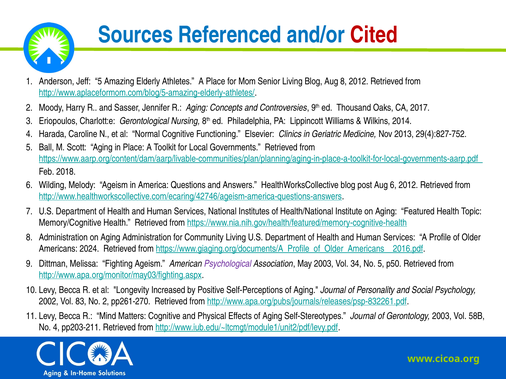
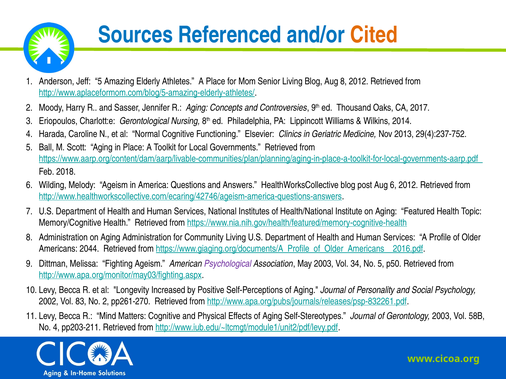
Cited colour: red -> orange
29(4):827-752: 29(4):827-752 -> 29(4):237-752
2024: 2024 -> 2044
